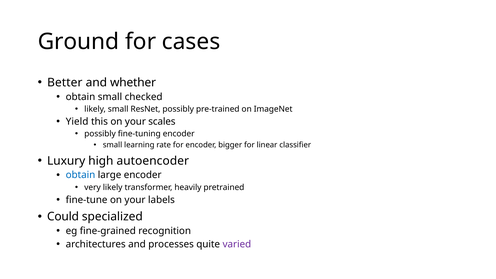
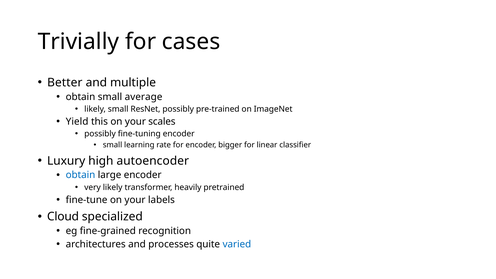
Ground: Ground -> Trivially
whether: whether -> multiple
checked: checked -> average
Could: Could -> Cloud
varied colour: purple -> blue
